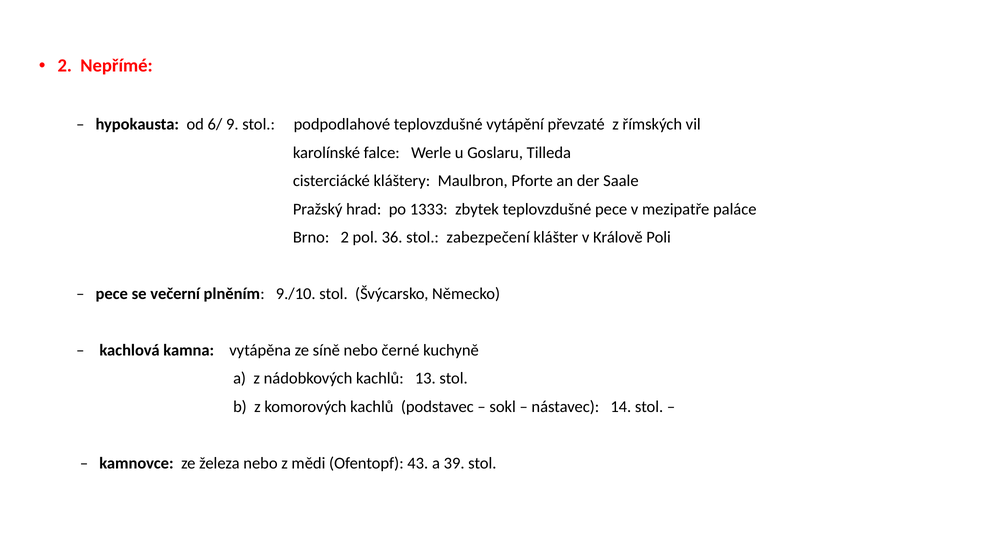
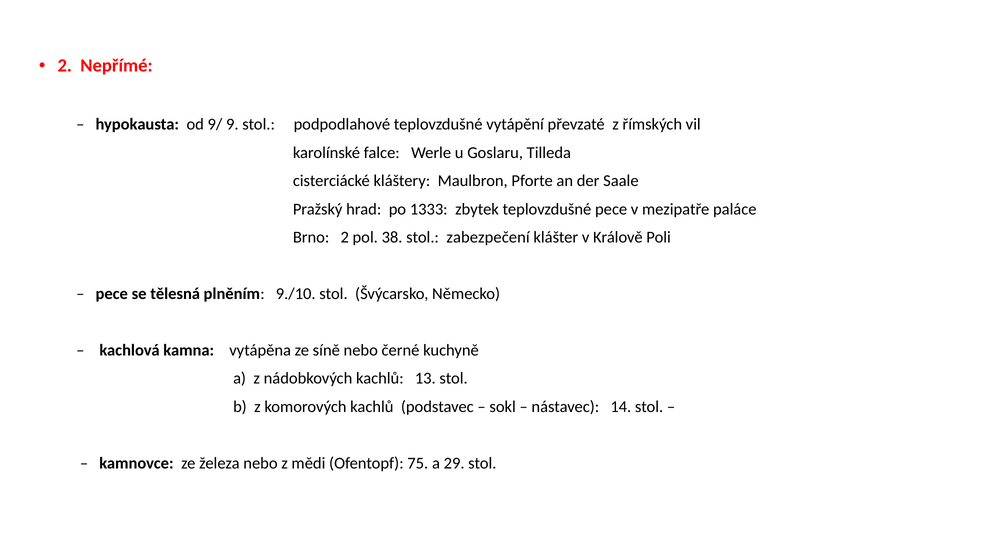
6/: 6/ -> 9/
36: 36 -> 38
večerní: večerní -> tělesná
43: 43 -> 75
39: 39 -> 29
